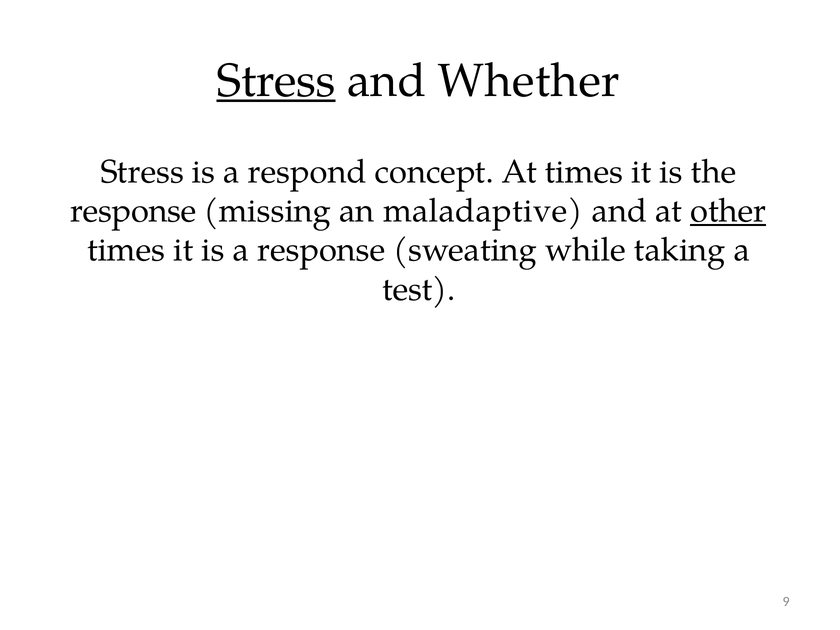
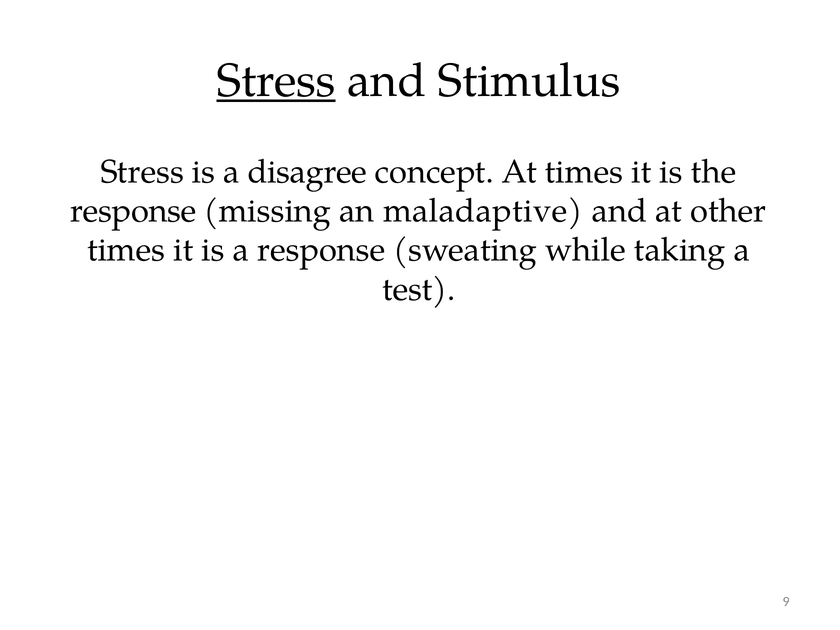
Whether: Whether -> Stimulus
respond: respond -> disagree
other underline: present -> none
